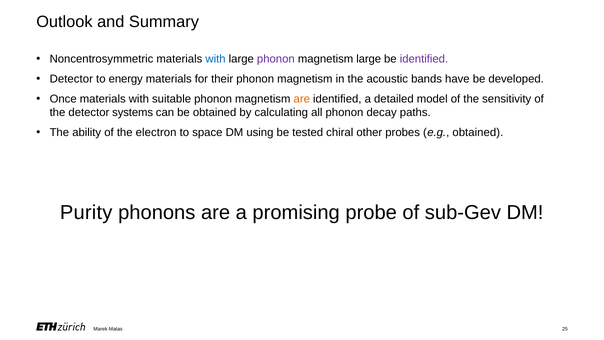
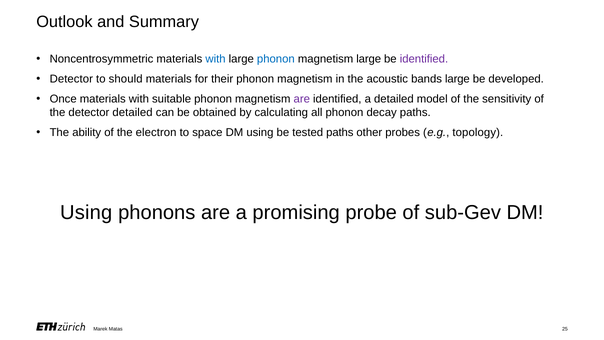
phonon at (276, 59) colour: purple -> blue
energy: energy -> should
bands have: have -> large
are at (302, 99) colour: orange -> purple
detector systems: systems -> detailed
tested chiral: chiral -> paths
e.g obtained: obtained -> topology
Purity at (86, 212): Purity -> Using
